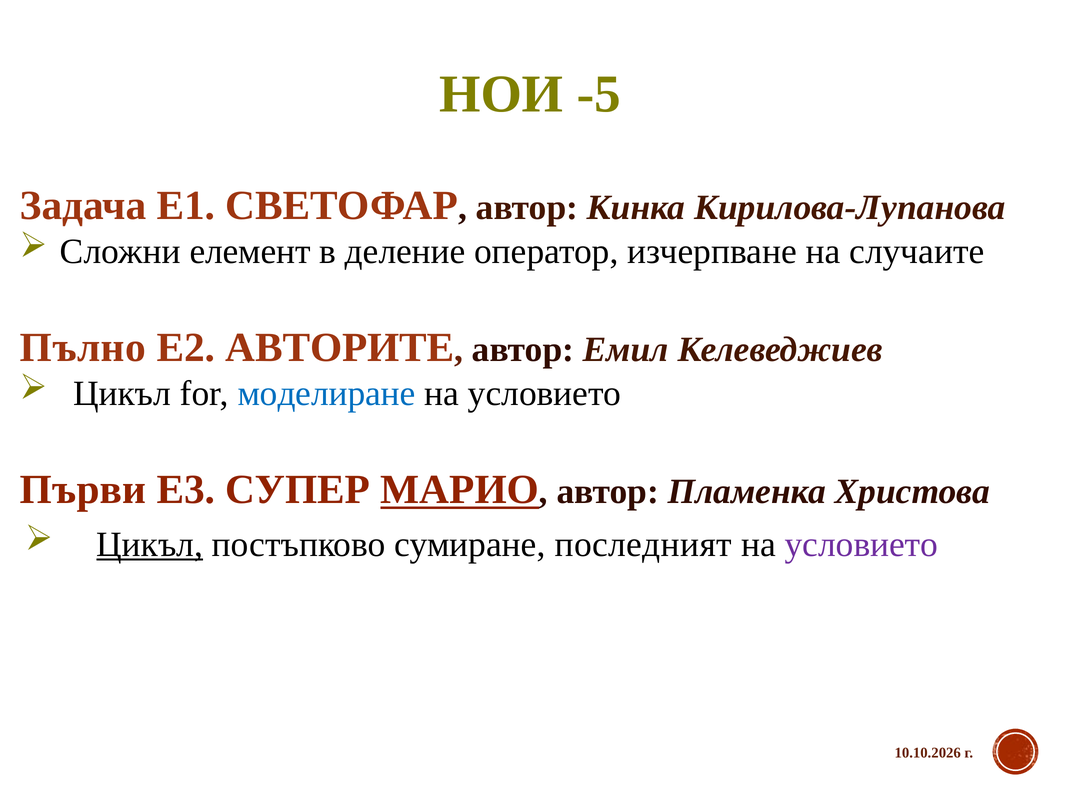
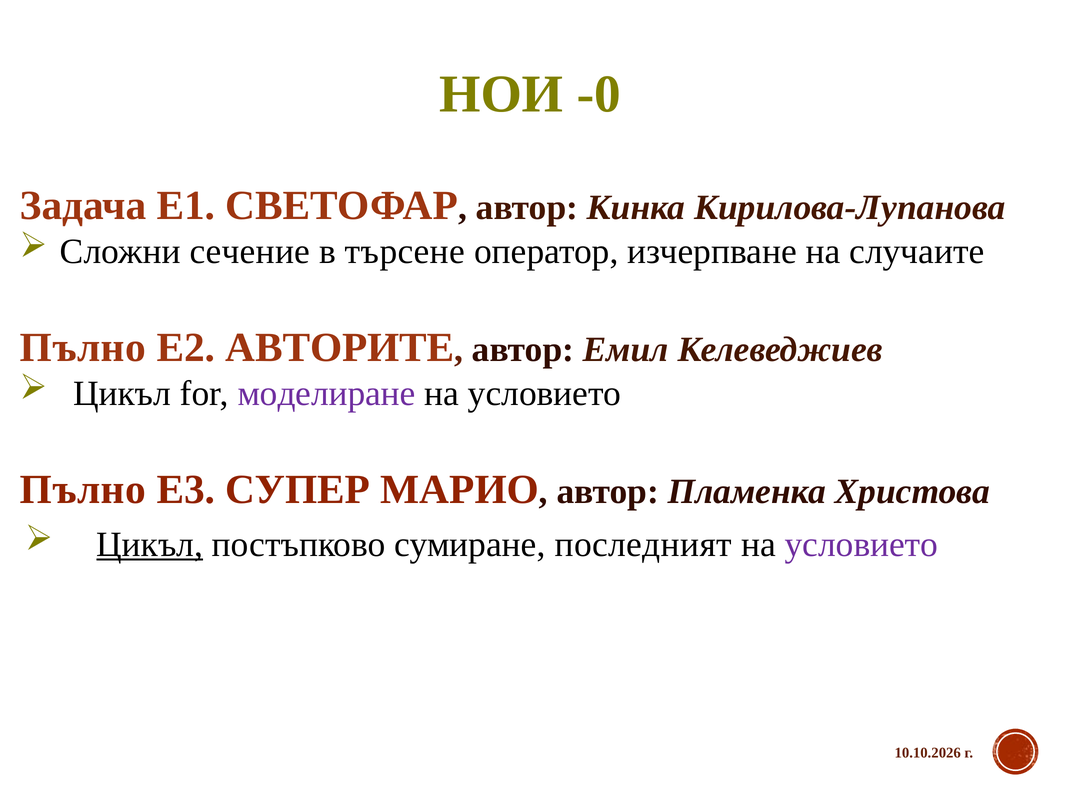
-5: -5 -> -0
елемент: елемент -> сечение
деление: деление -> търсене
моделиране colour: blue -> purple
Първи at (83, 490): Първи -> Пълно
МАРИО underline: present -> none
